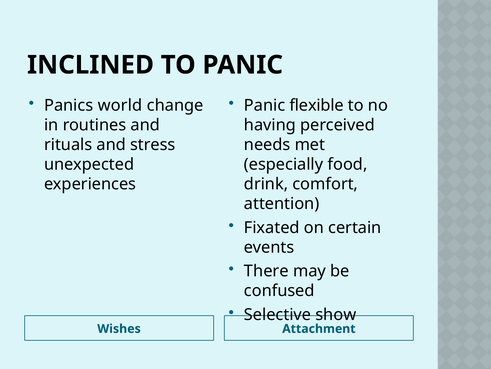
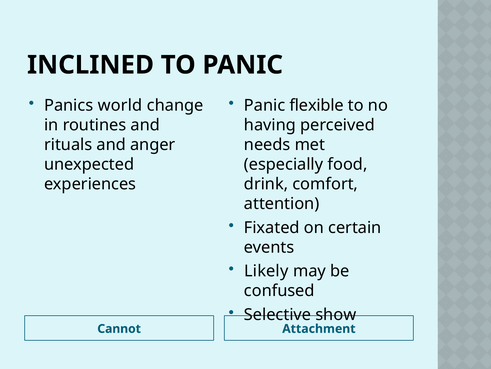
stress: stress -> anger
There: There -> Likely
Wishes: Wishes -> Cannot
